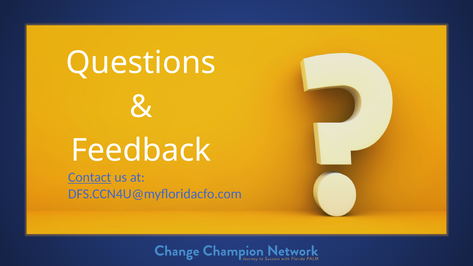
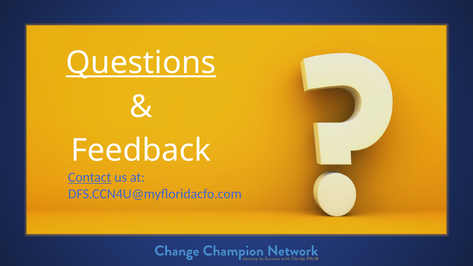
Questions underline: none -> present
